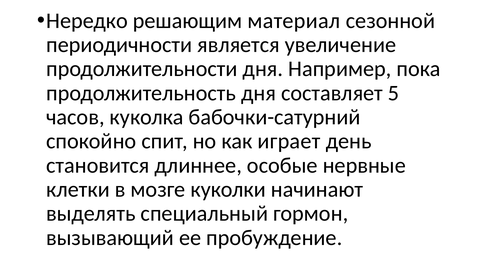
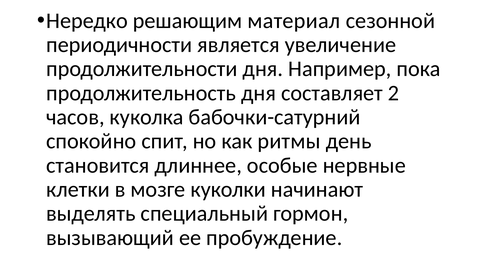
5: 5 -> 2
играет: играет -> ритмы
